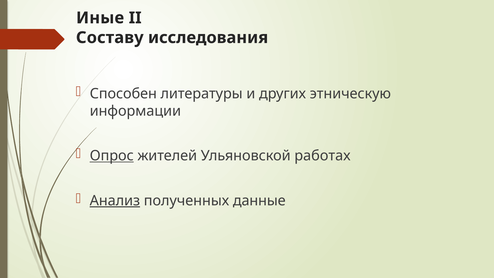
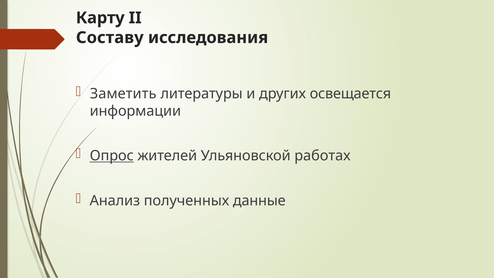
Иные: Иные -> Карту
Способен: Способен -> Заметить
этническую: этническую -> освещается
Анализ underline: present -> none
